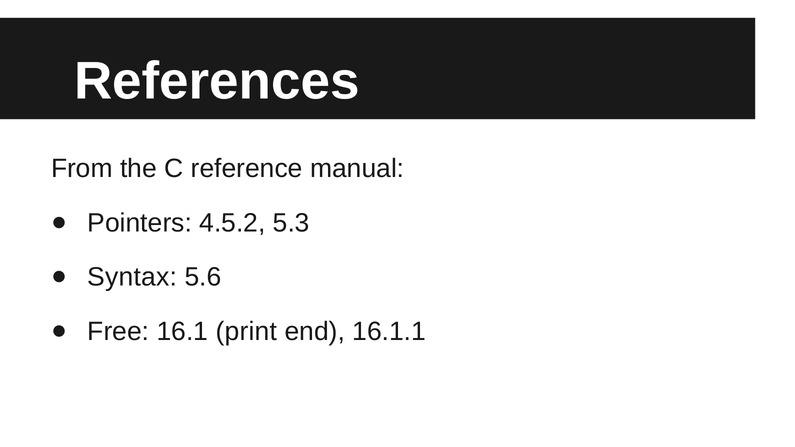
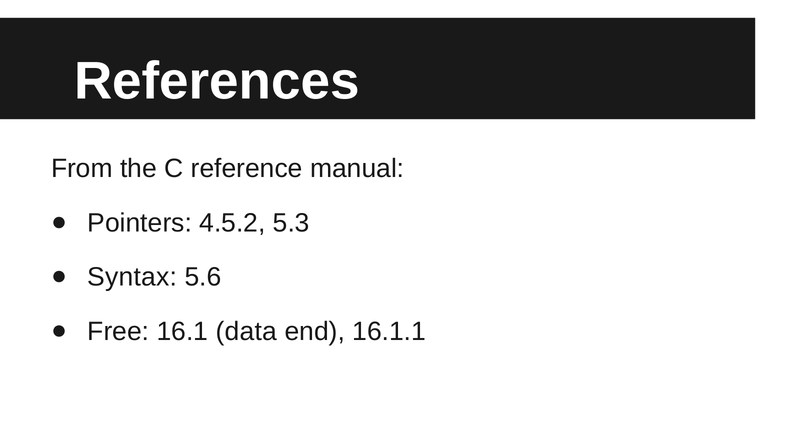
print: print -> data
